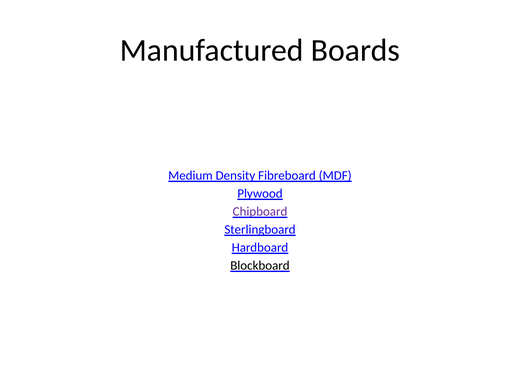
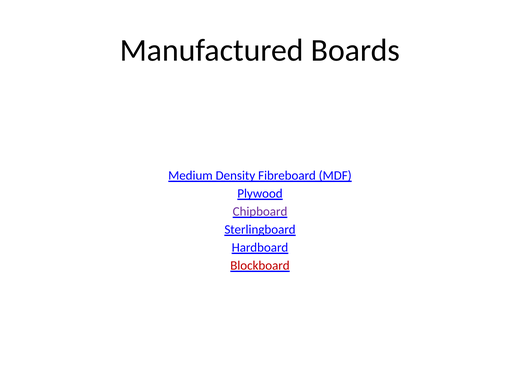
Blockboard colour: black -> red
